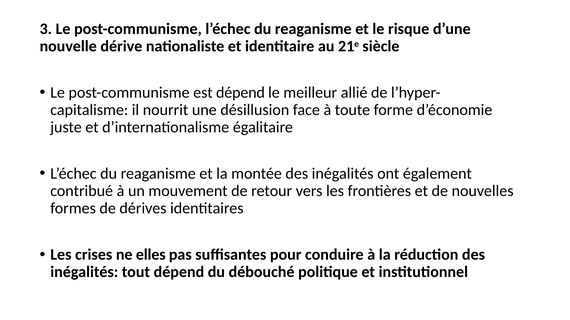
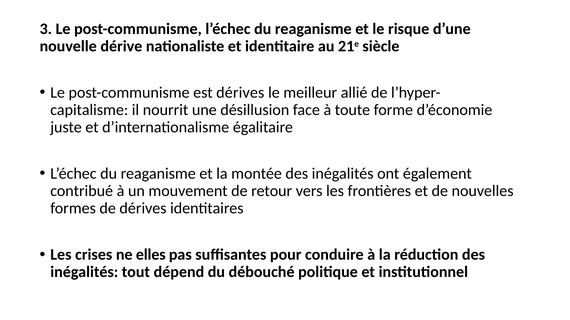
est dépend: dépend -> dérives
